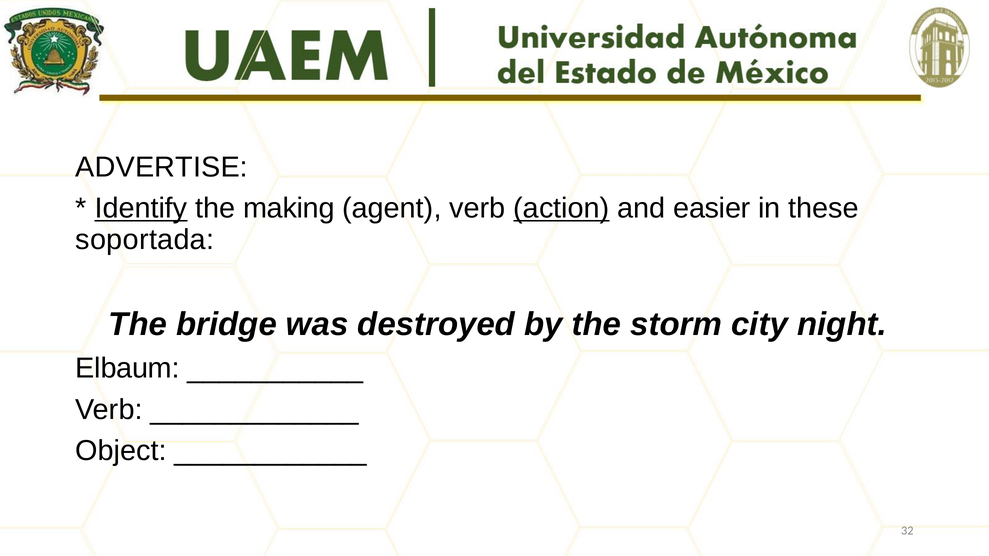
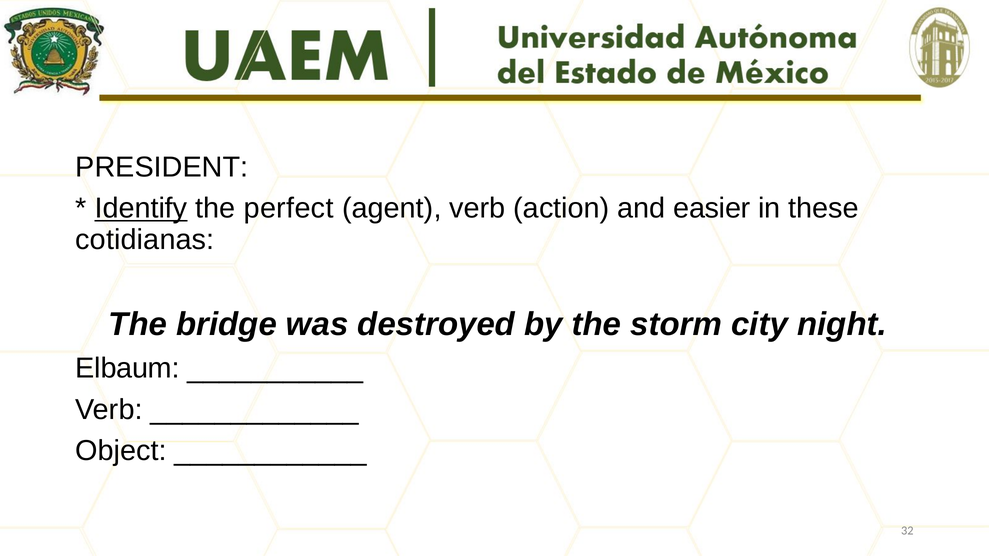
ADVERTISE: ADVERTISE -> PRESIDENT
making: making -> perfect
action underline: present -> none
soportada: soportada -> cotidianas
